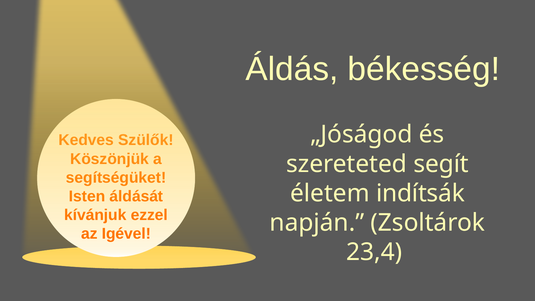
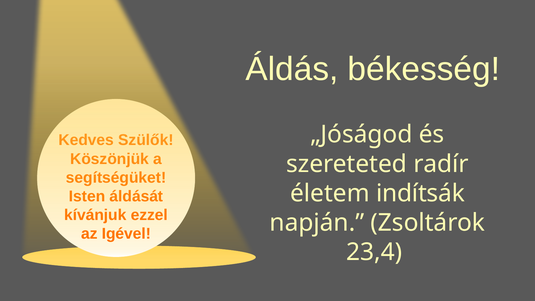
segít: segít -> radír
